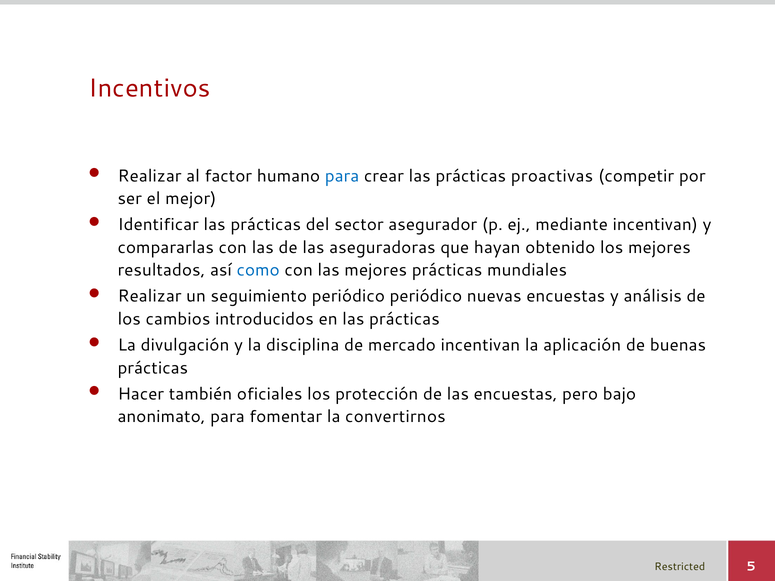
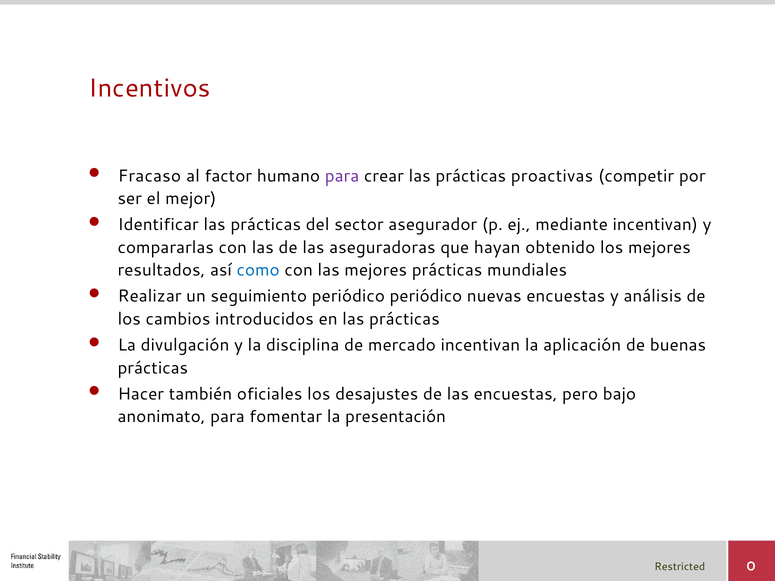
Realizar at (150, 176): Realizar -> Fracaso
para at (342, 176) colour: blue -> purple
protección: protección -> desajustes
convertirnos: convertirnos -> presentación
5: 5 -> 0
